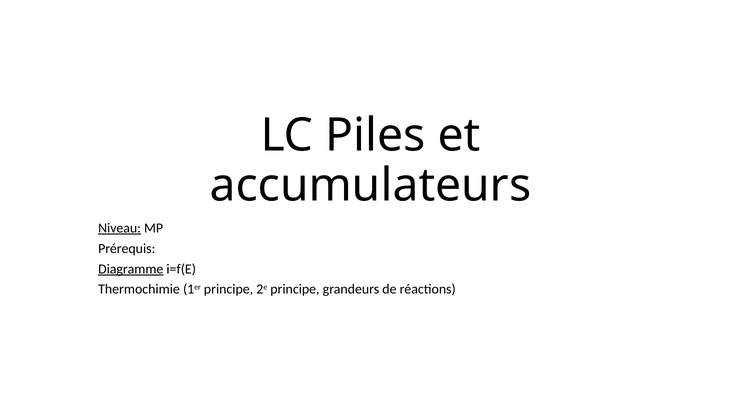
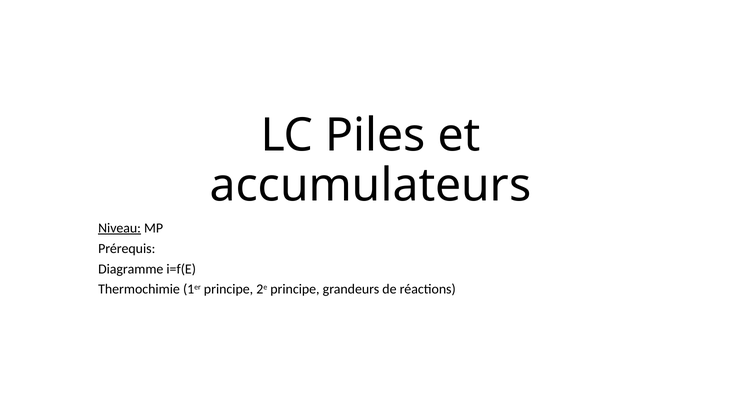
Diagramme underline: present -> none
